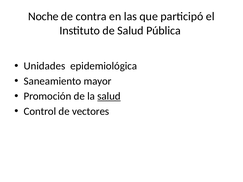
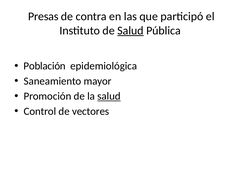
Noche: Noche -> Presas
Salud at (130, 31) underline: none -> present
Unidades: Unidades -> Población
